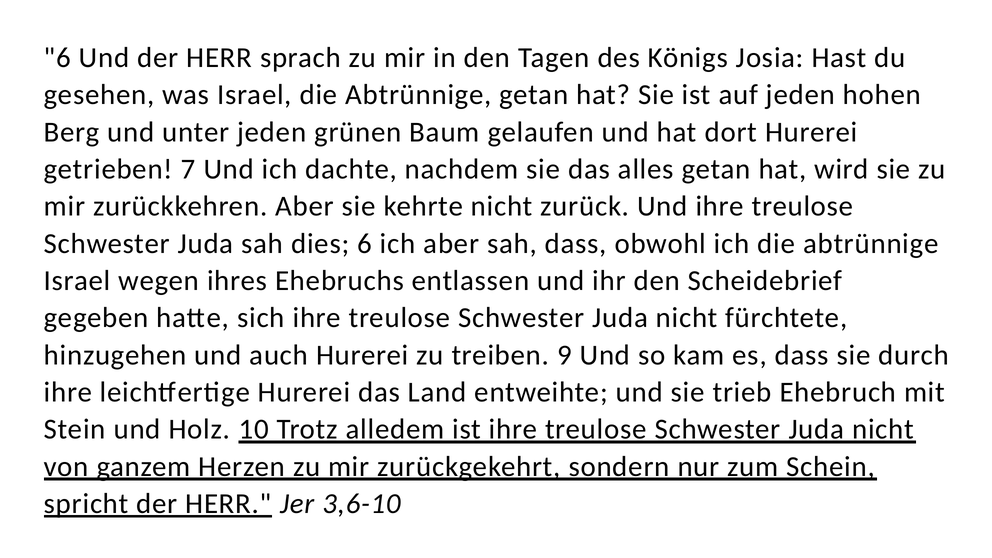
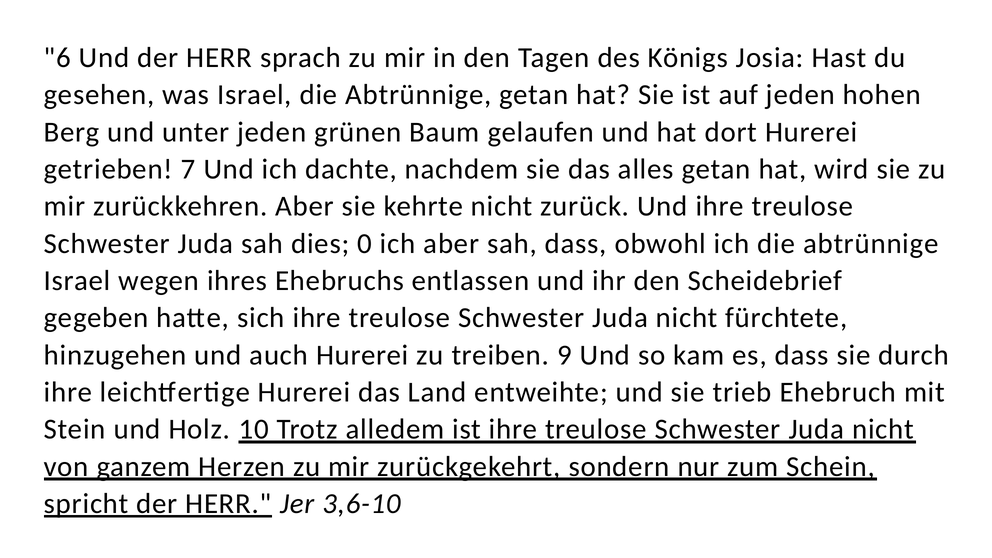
dies 6: 6 -> 0
